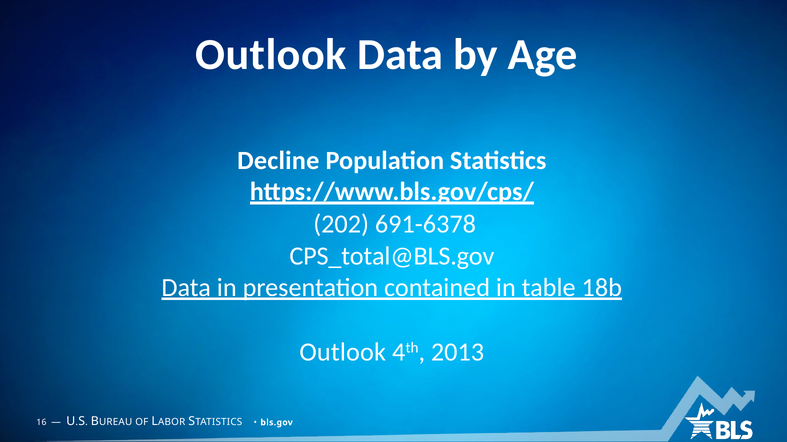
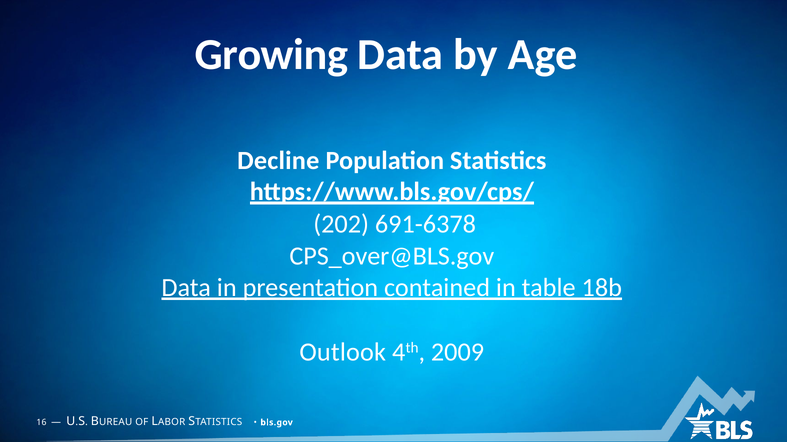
Outlook at (271, 55): Outlook -> Growing
CPS_total@BLS.gov: CPS_total@BLS.gov -> CPS_over@BLS.gov
2013: 2013 -> 2009
